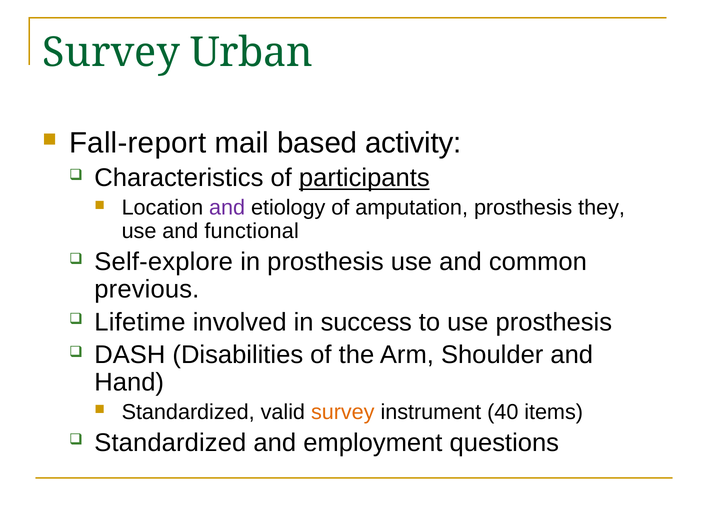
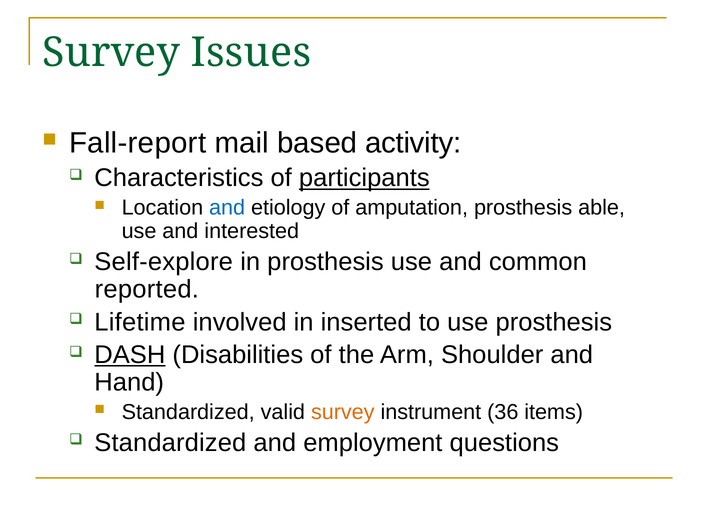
Urban: Urban -> Issues
and at (227, 208) colour: purple -> blue
they: they -> able
functional: functional -> interested
previous: previous -> reported
success: success -> inserted
DASH underline: none -> present
40: 40 -> 36
